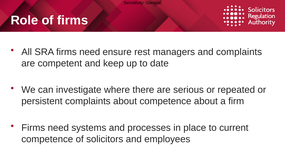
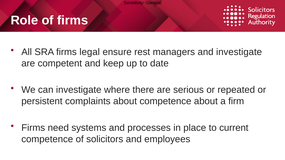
SRA firms need: need -> legal
and complaints: complaints -> investigate
